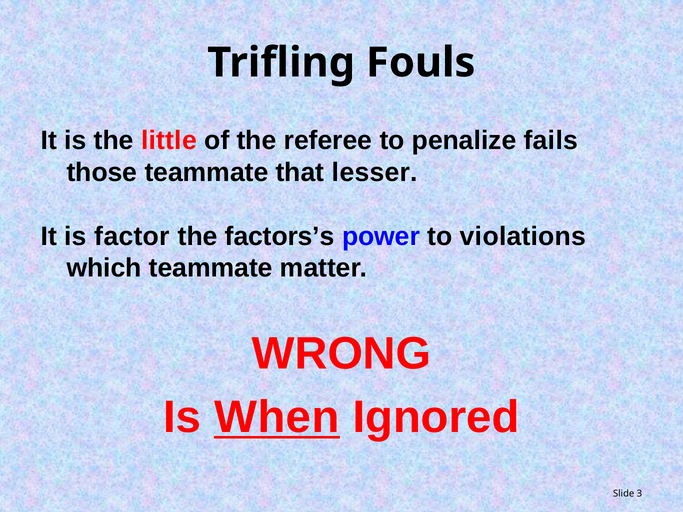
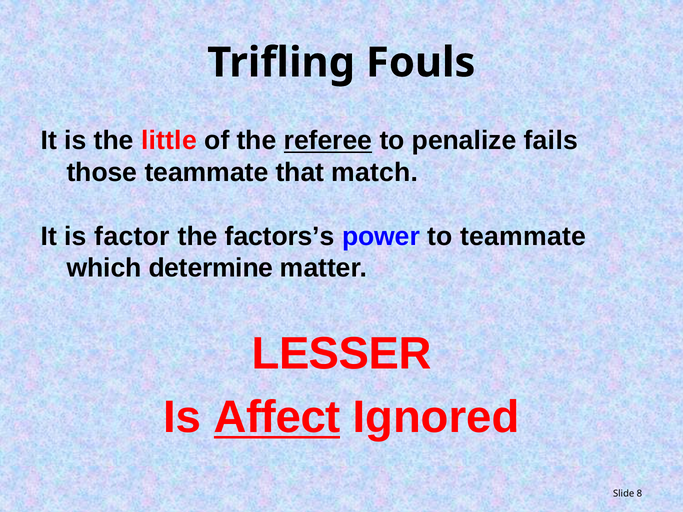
referee underline: none -> present
lesser: lesser -> match
to violations: violations -> teammate
which teammate: teammate -> determine
WRONG: WRONG -> LESSER
When: When -> Affect
3: 3 -> 8
